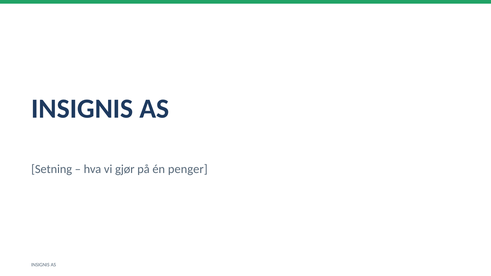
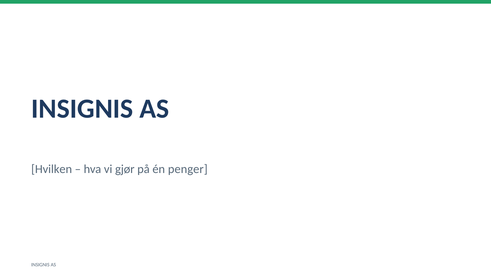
Setning: Setning -> Hvilken
